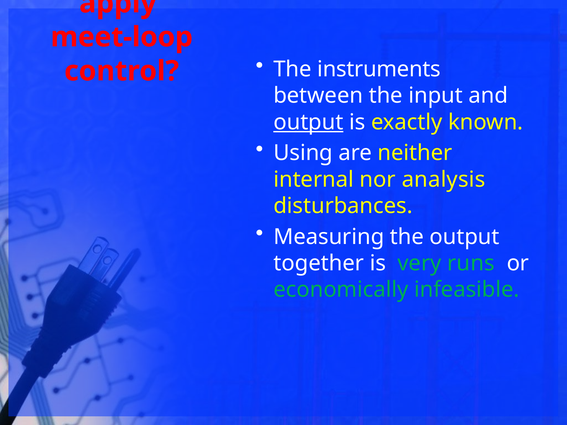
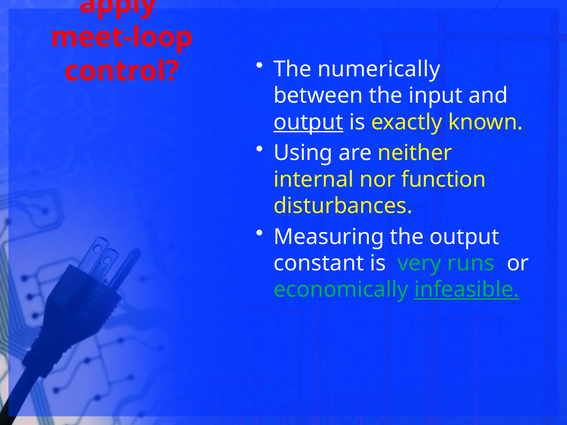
instruments: instruments -> numerically
analysis: analysis -> function
together: together -> constant
infeasible underline: none -> present
